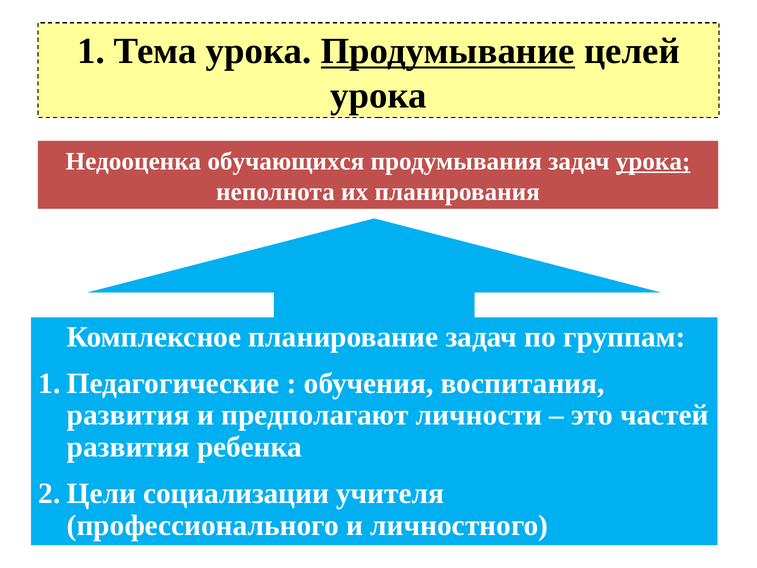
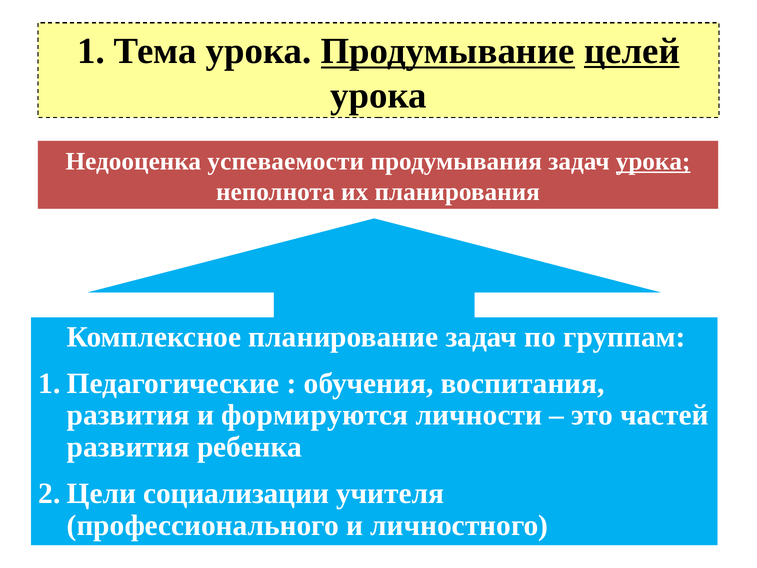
целей underline: none -> present
обучающихся: обучающихся -> успеваемости
предполагают: предполагают -> формируются
